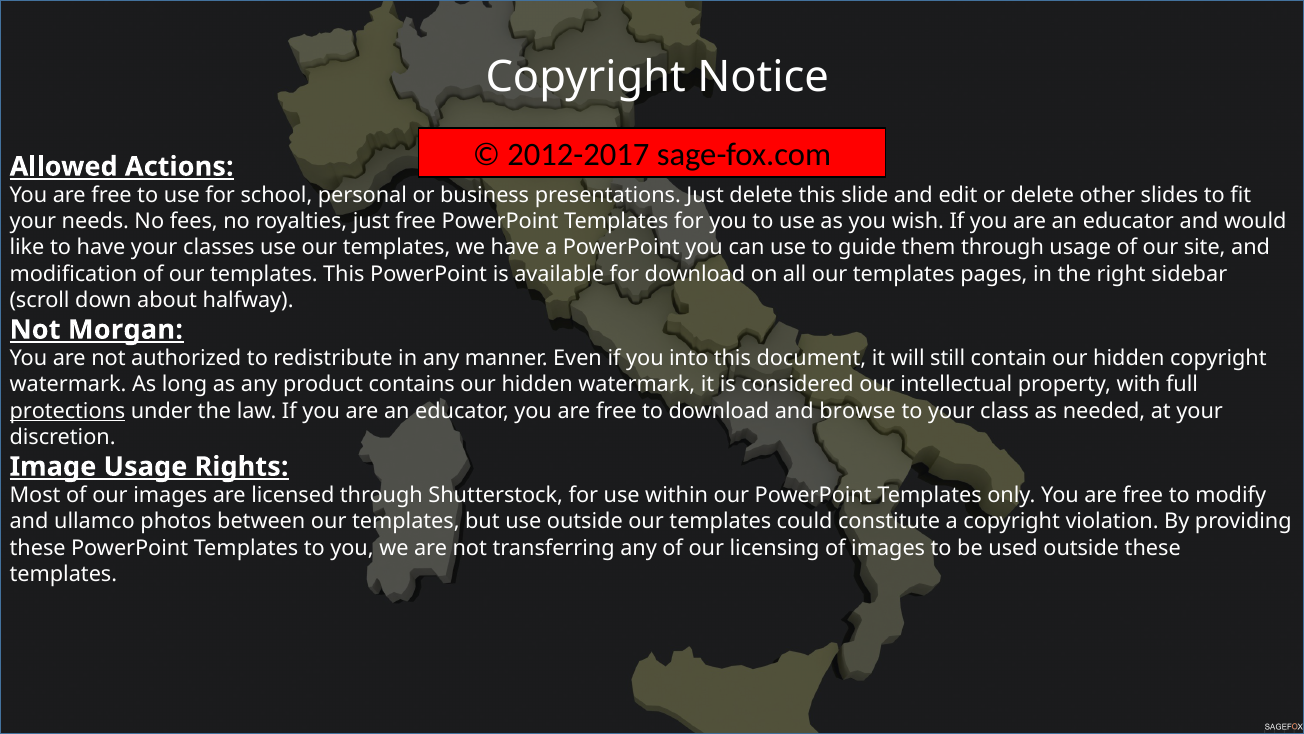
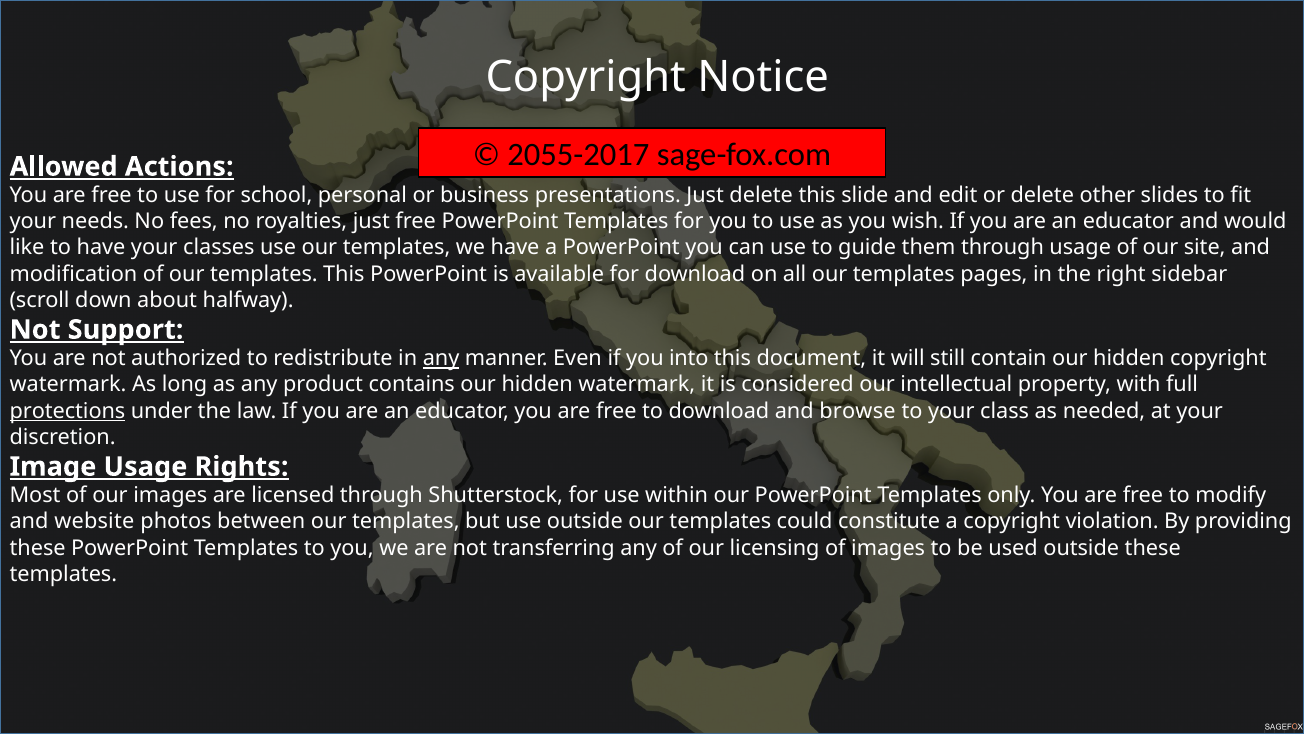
2012-2017: 2012-2017 -> 2055-2017
Morgan: Morgan -> Support
any at (441, 358) underline: none -> present
ullamco: ullamco -> website
